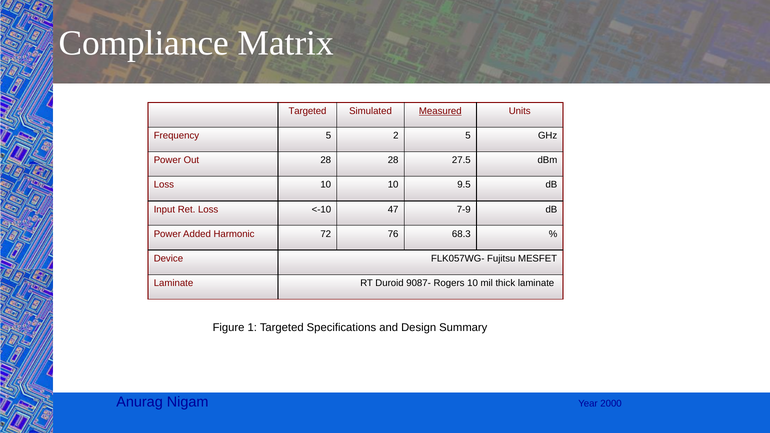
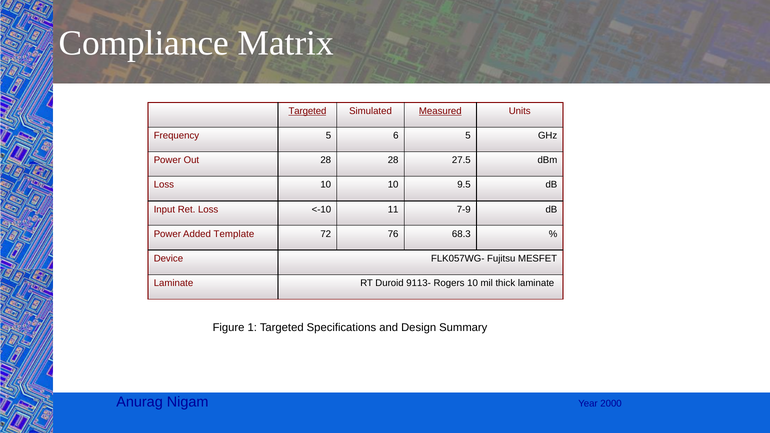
Targeted at (307, 111) underline: none -> present
2: 2 -> 6
47: 47 -> 11
Harmonic: Harmonic -> Template
9087-: 9087- -> 9113-
